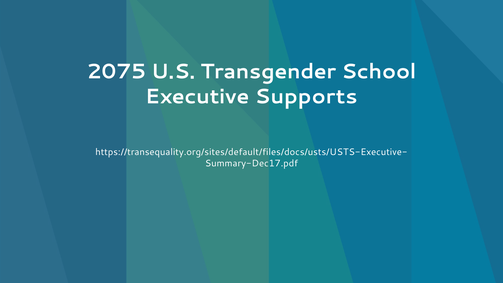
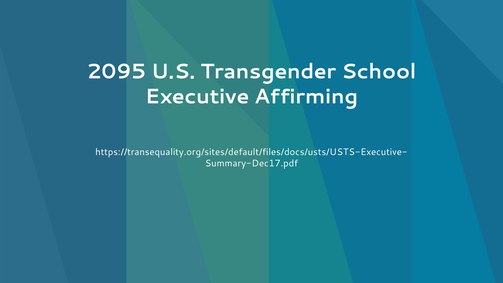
2075: 2075 -> 2095
Supports: Supports -> Affirming
